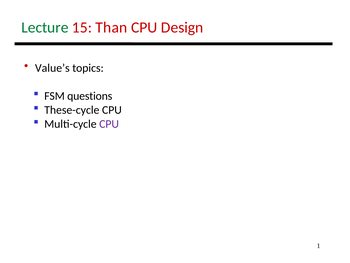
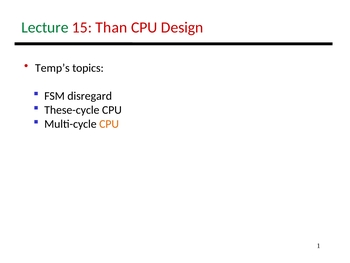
Value’s: Value’s -> Temp’s
questions: questions -> disregard
CPU at (109, 124) colour: purple -> orange
